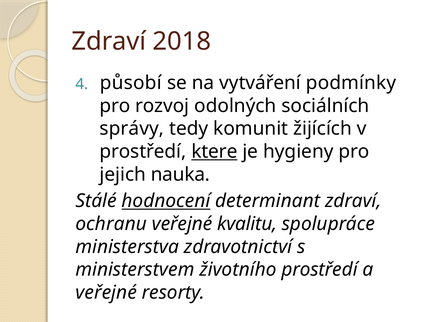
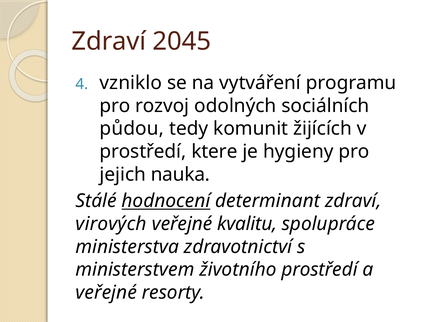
2018: 2018 -> 2045
působí: působí -> vzniklo
podmínky: podmínky -> programu
správy: správy -> půdou
ktere underline: present -> none
ochranu: ochranu -> virových
